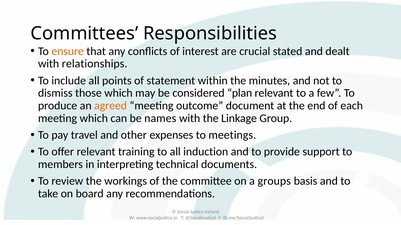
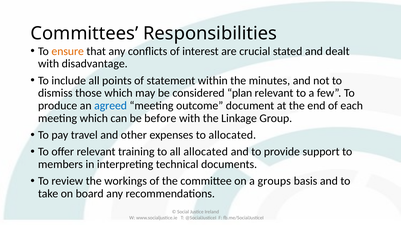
relationships: relationships -> disadvantage
agreed colour: orange -> blue
names: names -> before
to meetings: meetings -> allocated
all induction: induction -> allocated
